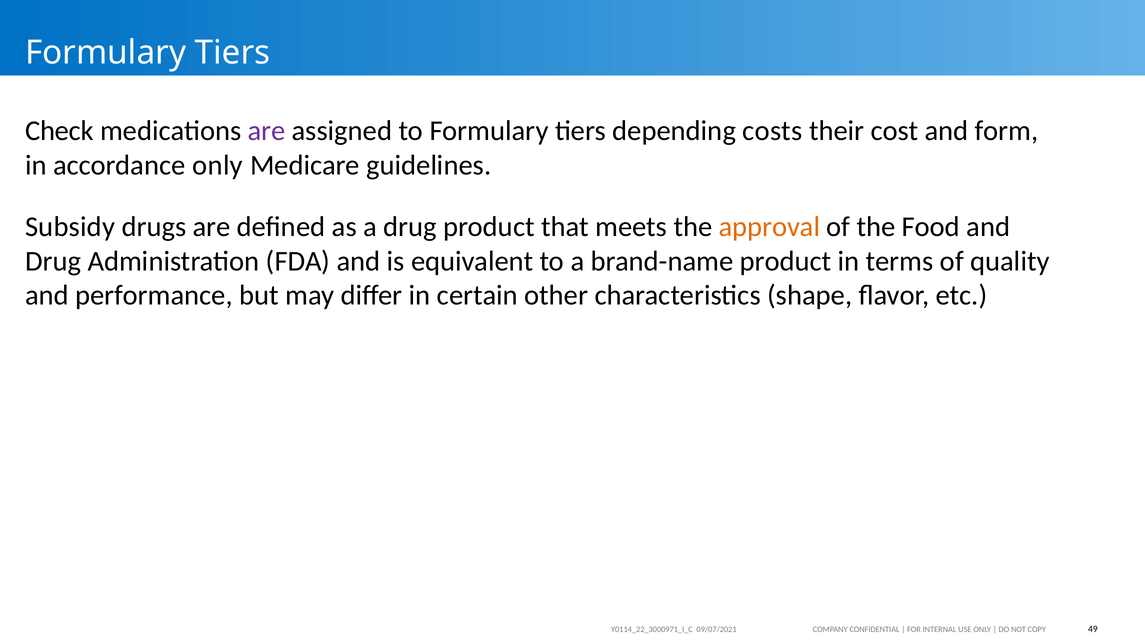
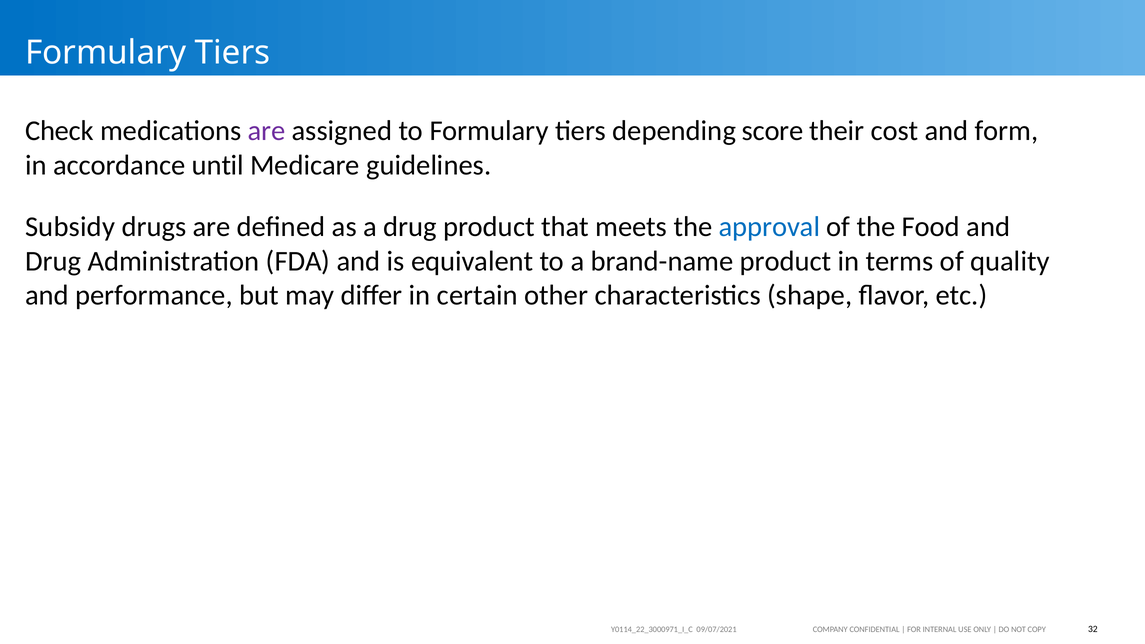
costs: costs -> score
accordance only: only -> until
approval colour: orange -> blue
49: 49 -> 32
